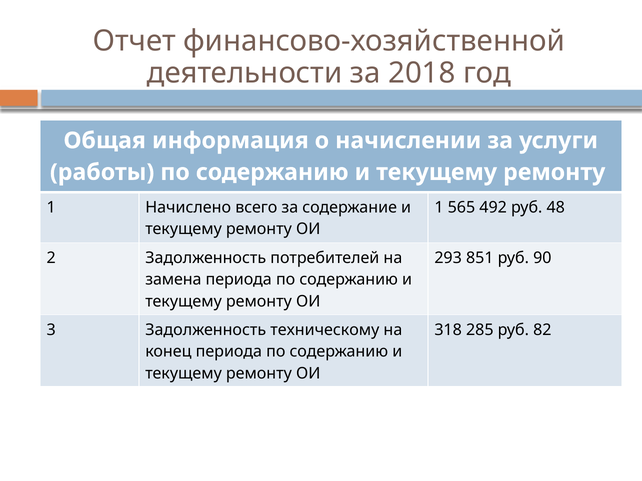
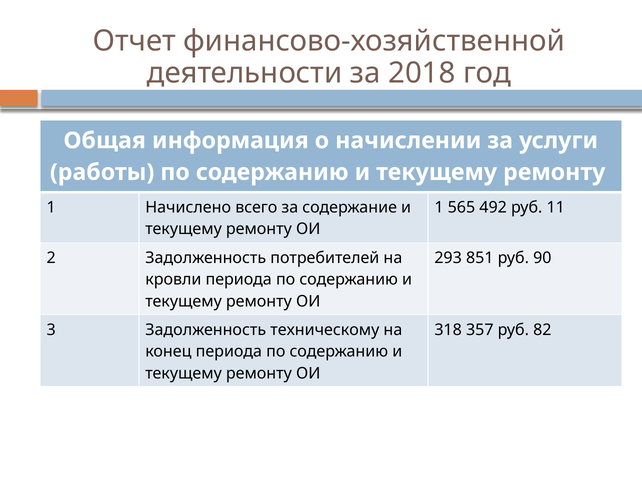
48: 48 -> 11
замена: замена -> кровли
285: 285 -> 357
